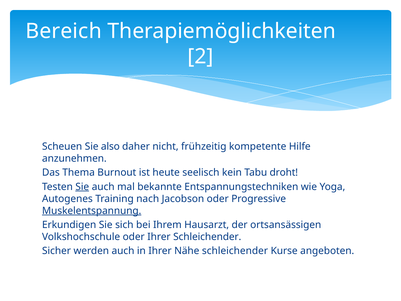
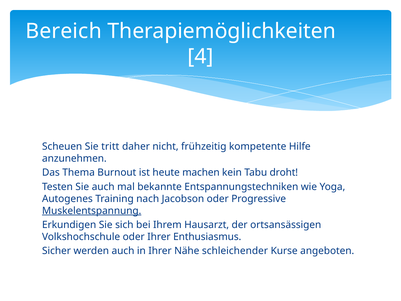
2: 2 -> 4
also: also -> tritt
seelisch: seelisch -> machen
Sie at (82, 187) underline: present -> none
Ihrer Schleichender: Schleichender -> Enthusiasmus
